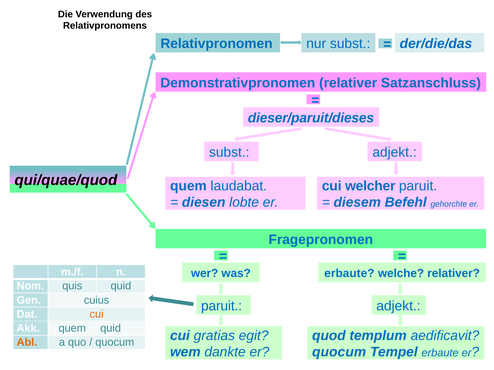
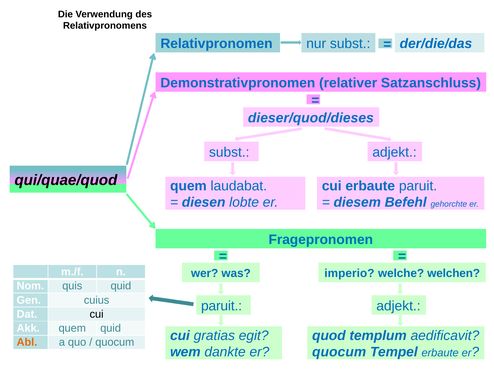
dieser/paruit/dieses: dieser/paruit/dieses -> dieser/quod/dieses
cui welcher: welcher -> erbaute
erbaute at (349, 274): erbaute -> imperio
welche relativer: relativer -> welchen
cui at (97, 315) colour: orange -> black
